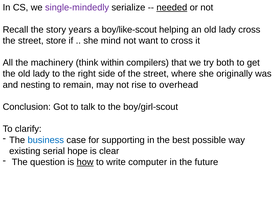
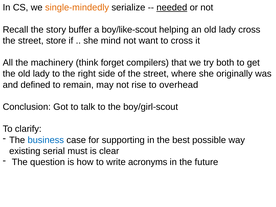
single-mindedly colour: purple -> orange
years: years -> buffer
within: within -> forget
nesting: nesting -> defined
hope: hope -> must
how underline: present -> none
computer: computer -> acronyms
